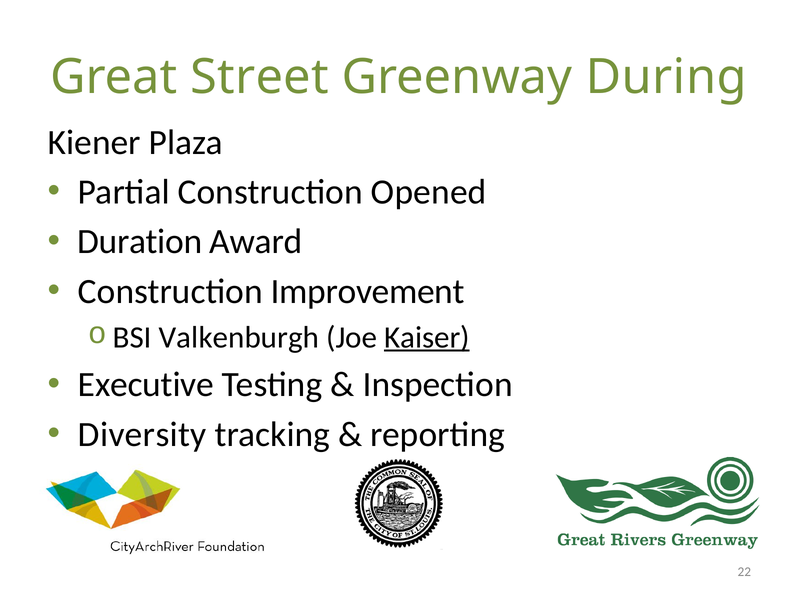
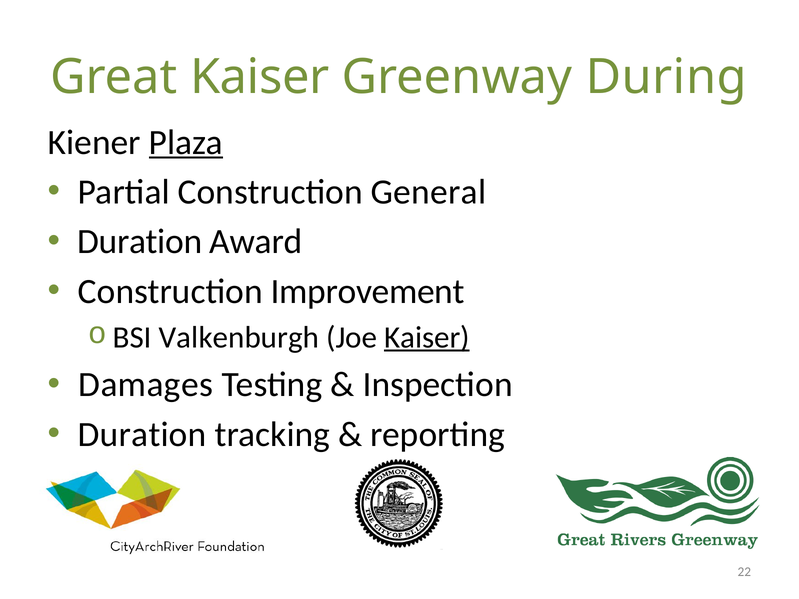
Great Street: Street -> Kaiser
Plaza underline: none -> present
Opened: Opened -> General
Executive: Executive -> Damages
Diversity at (142, 435): Diversity -> Duration
